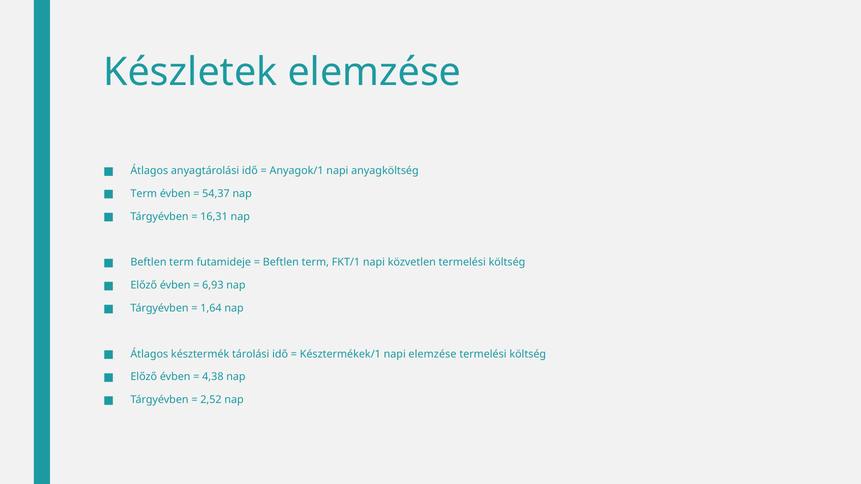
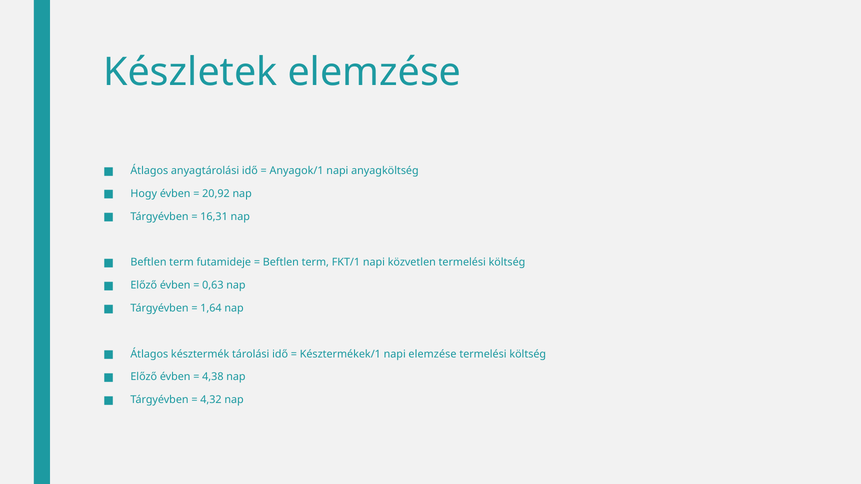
Term at (144, 194): Term -> Hogy
54,37: 54,37 -> 20,92
6,93: 6,93 -> 0,63
2,52: 2,52 -> 4,32
